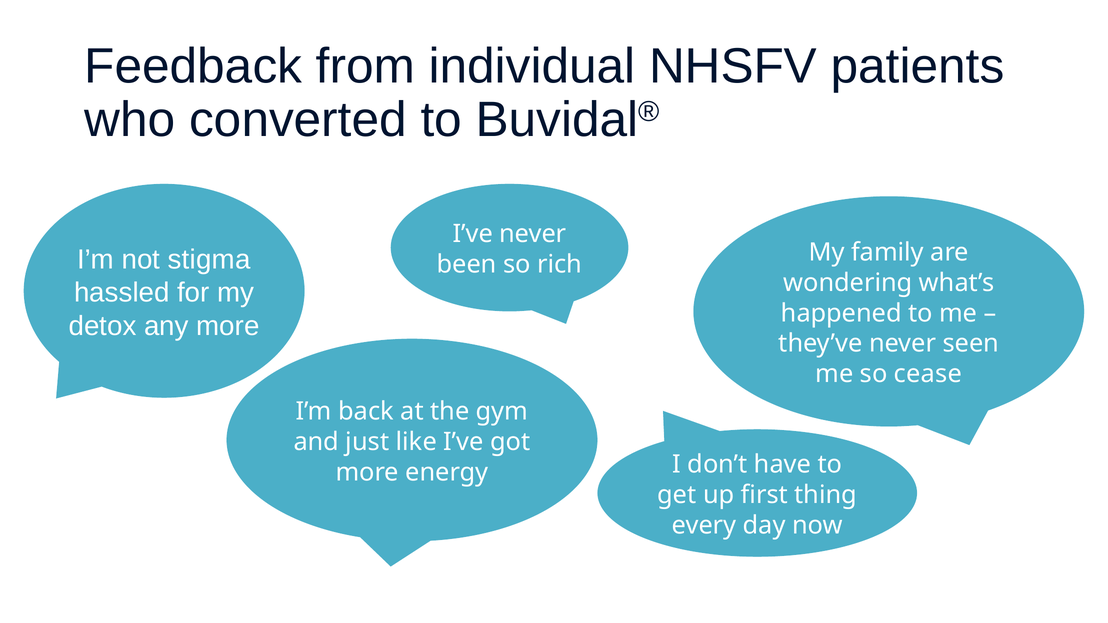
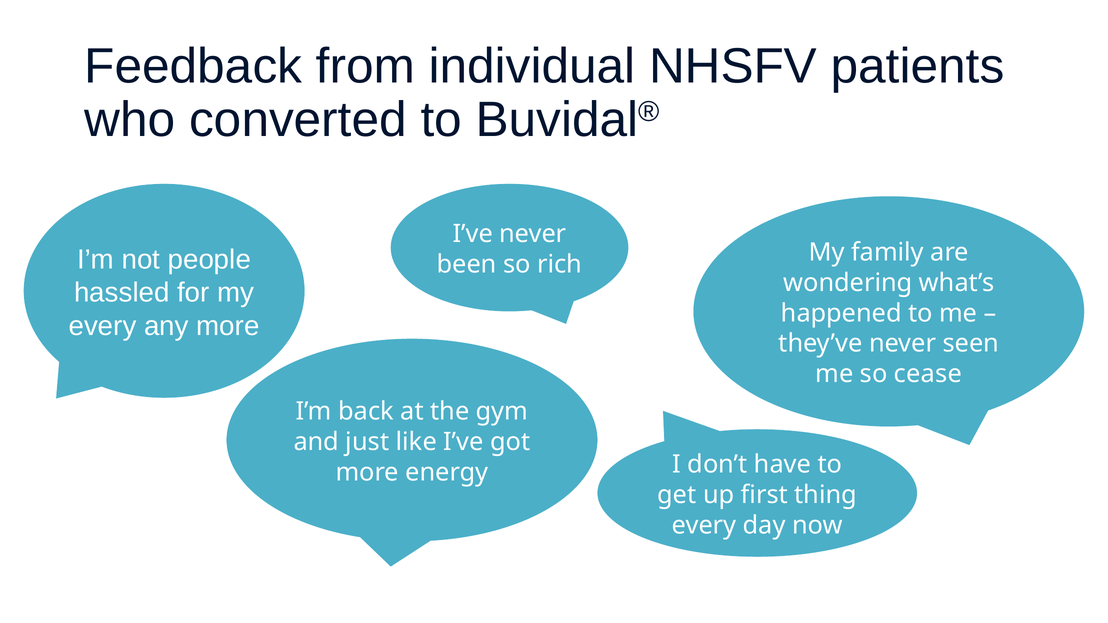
stigma: stigma -> people
detox at (103, 326): detox -> every
